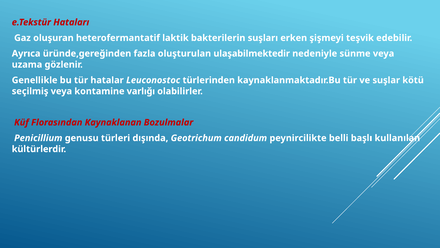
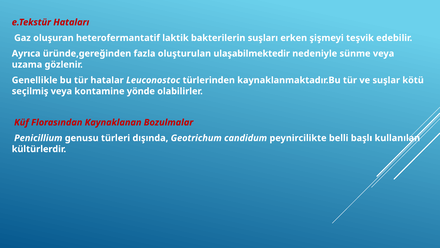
varlığı: varlığı -> yönde
